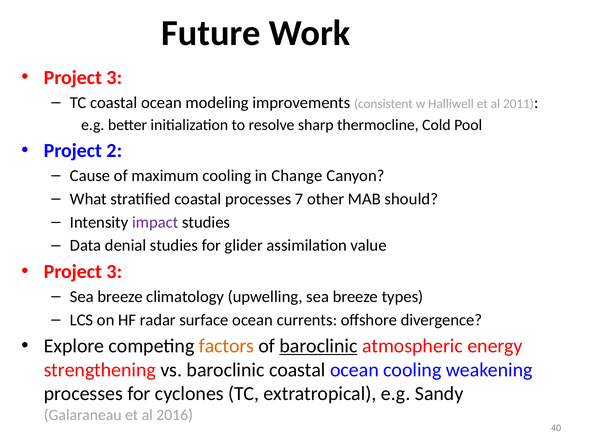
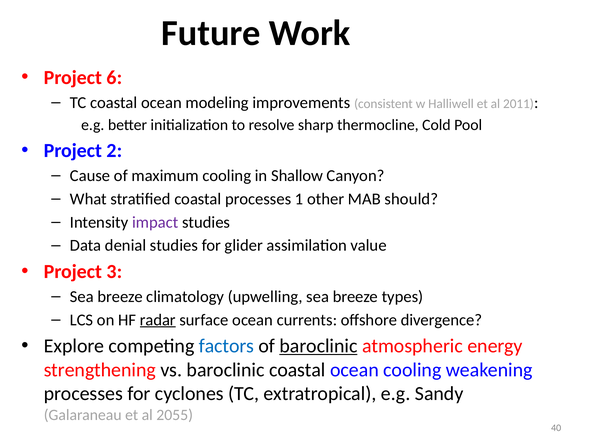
3 at (114, 77): 3 -> 6
Change: Change -> Shallow
7: 7 -> 1
radar underline: none -> present
factors colour: orange -> blue
2016: 2016 -> 2055
